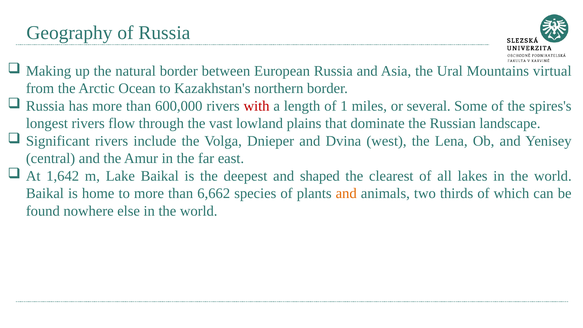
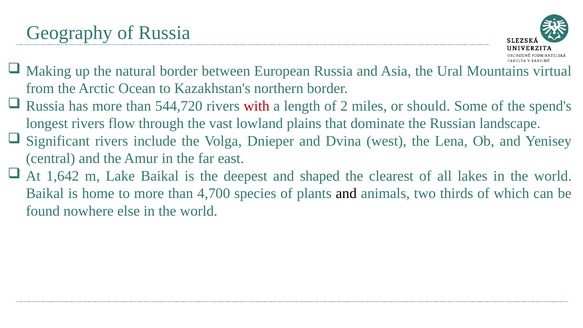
600,000: 600,000 -> 544,720
1: 1 -> 2
several: several -> should
spires's: spires's -> spend's
6,662: 6,662 -> 4,700
and at (346, 193) colour: orange -> black
